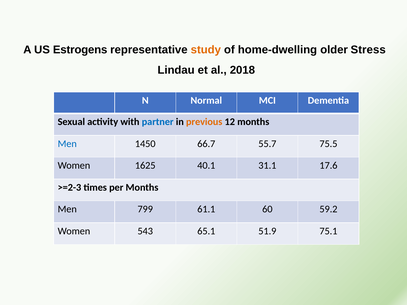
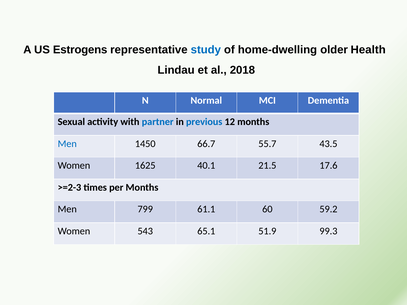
study colour: orange -> blue
Stress: Stress -> Health
previous colour: orange -> blue
75.5: 75.5 -> 43.5
31.1: 31.1 -> 21.5
75.1: 75.1 -> 99.3
